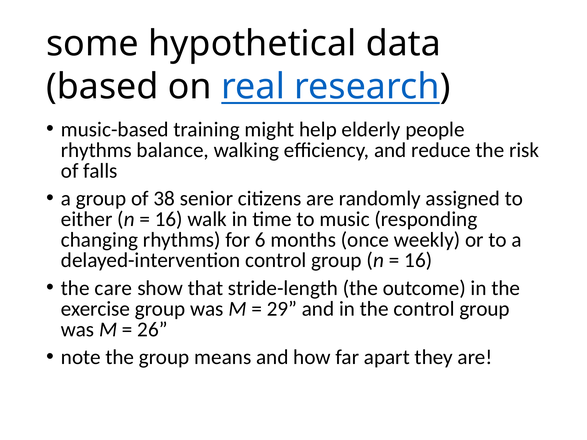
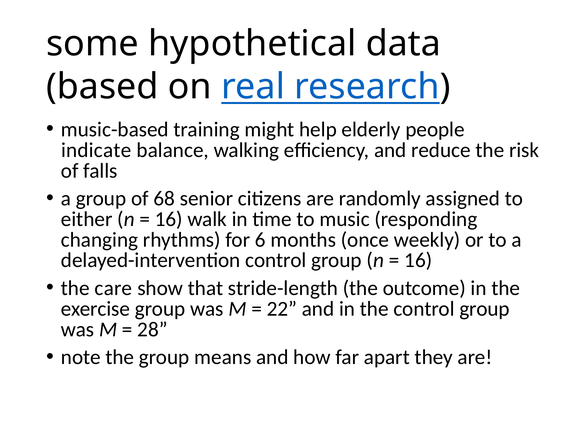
rhythms at (96, 150): rhythms -> indicate
38: 38 -> 68
29: 29 -> 22
26: 26 -> 28
